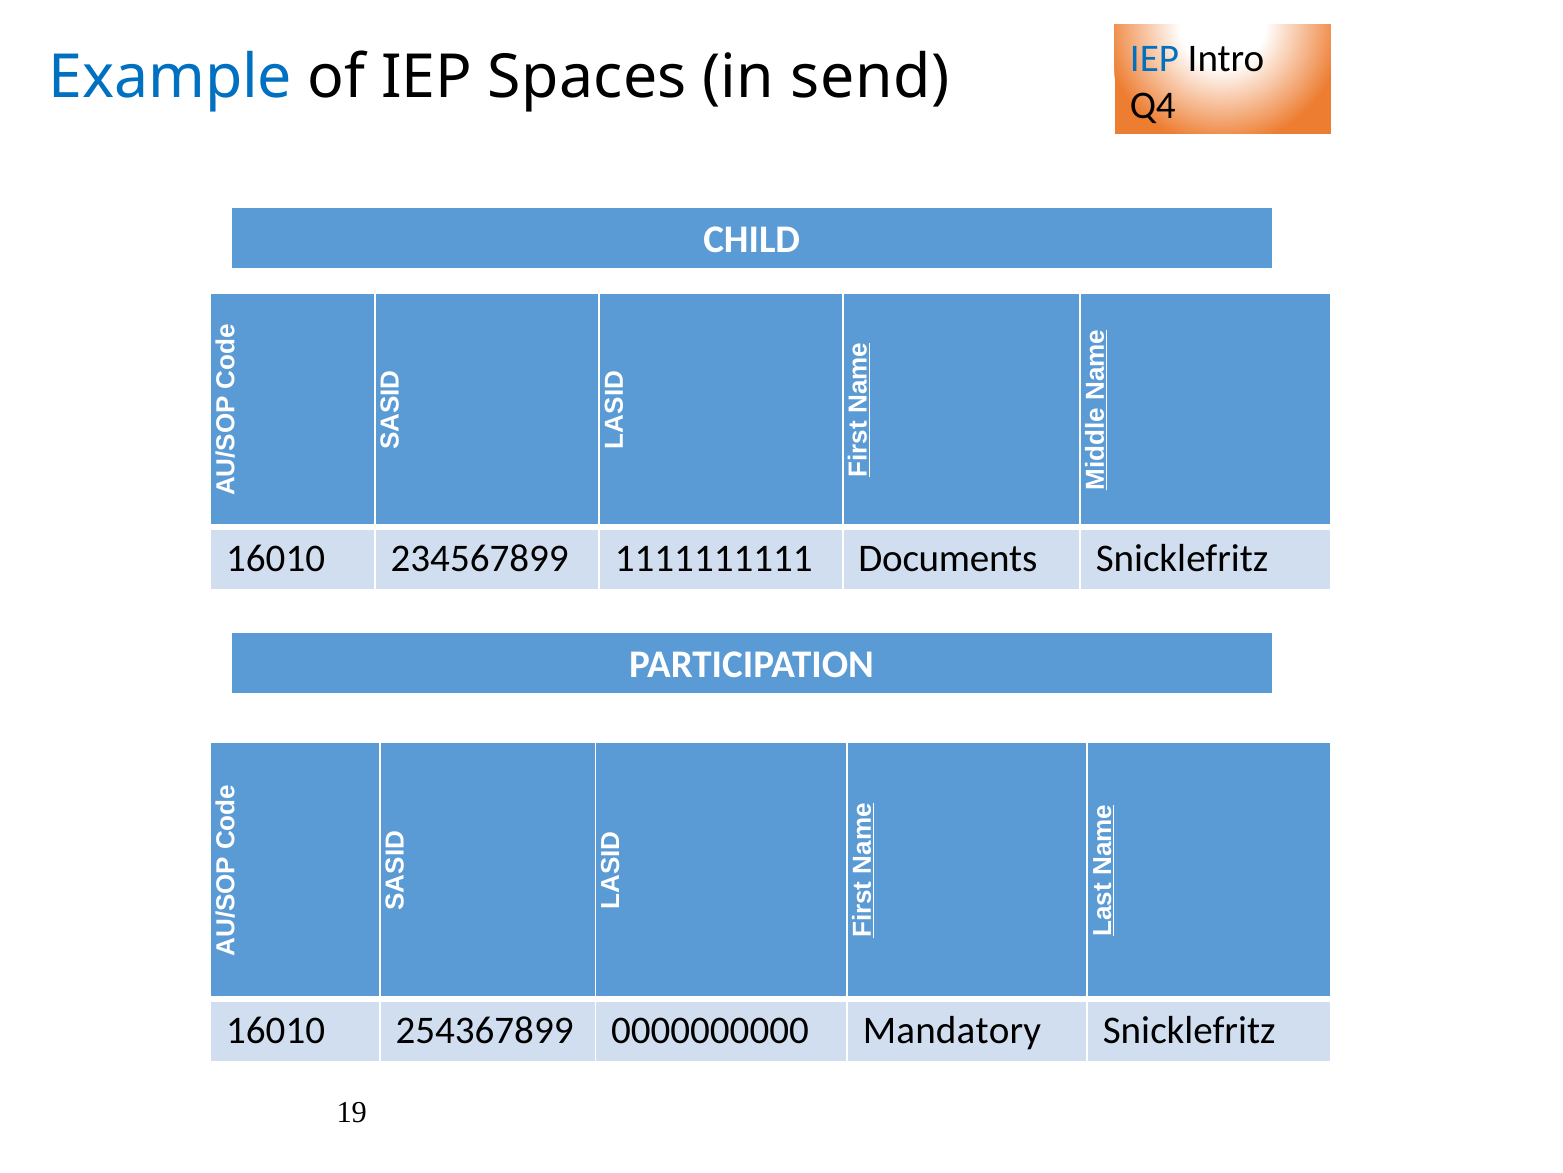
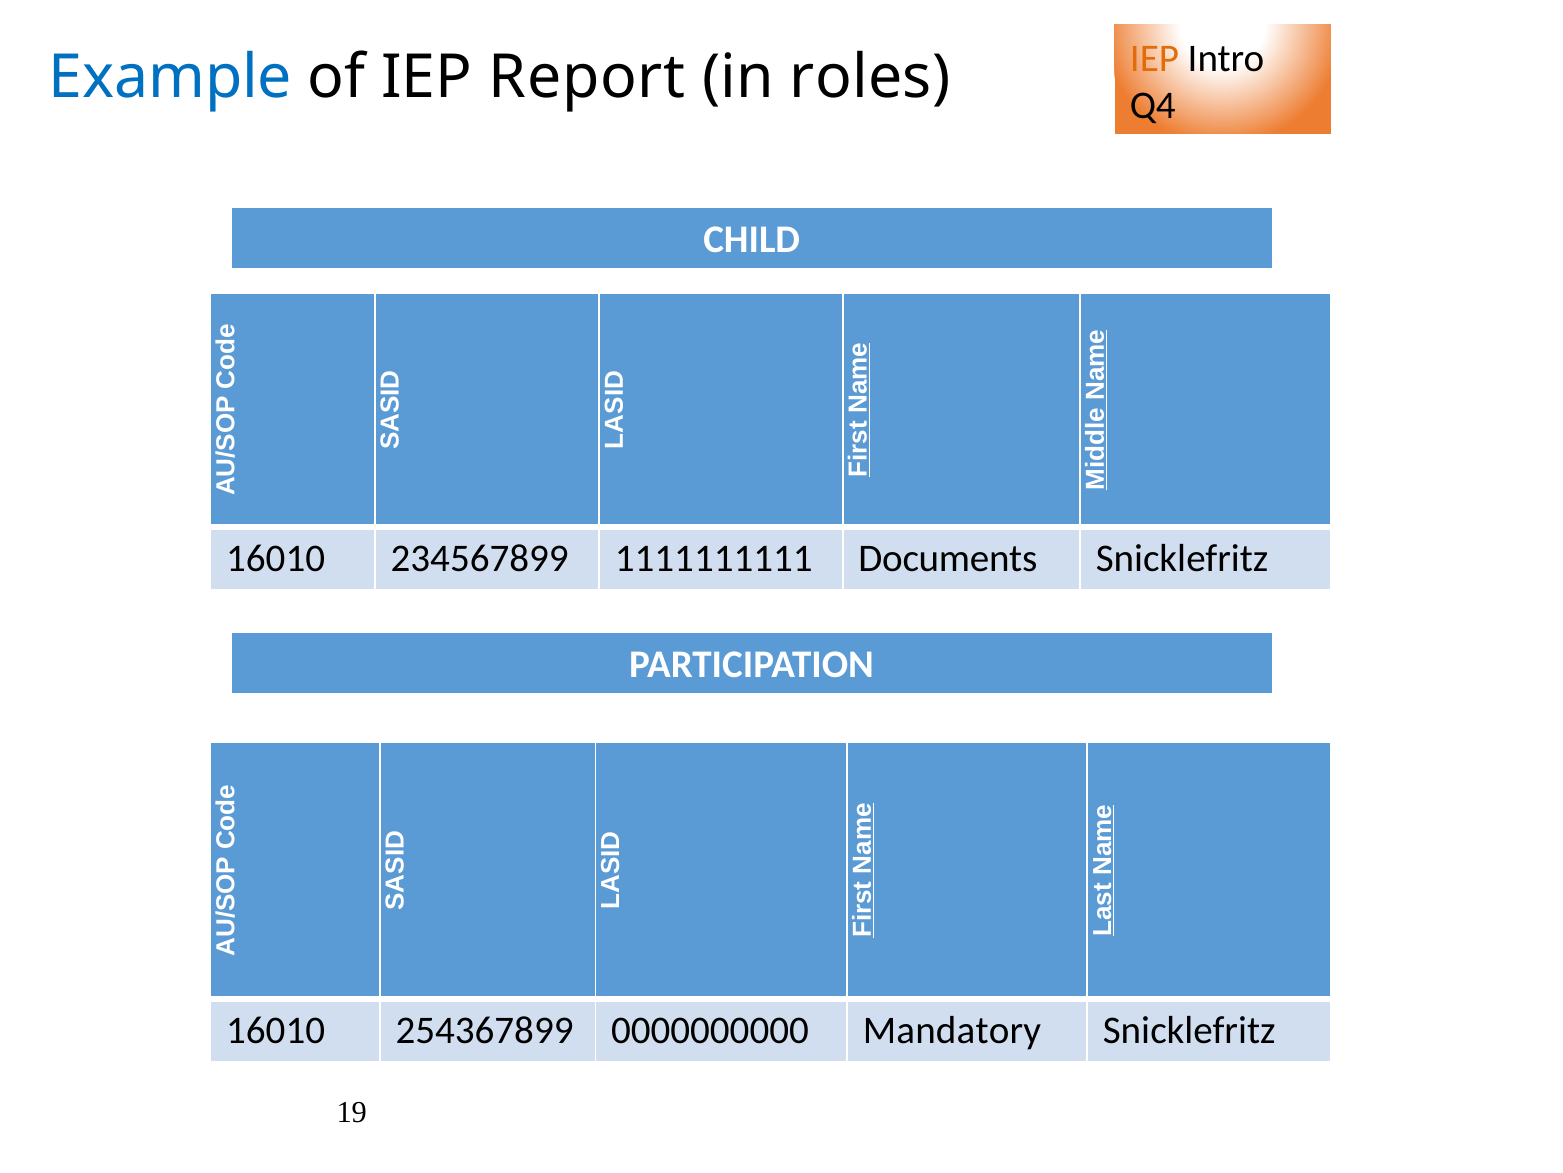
IEP at (1154, 58) colour: blue -> orange
Spaces: Spaces -> Report
send: send -> roles
